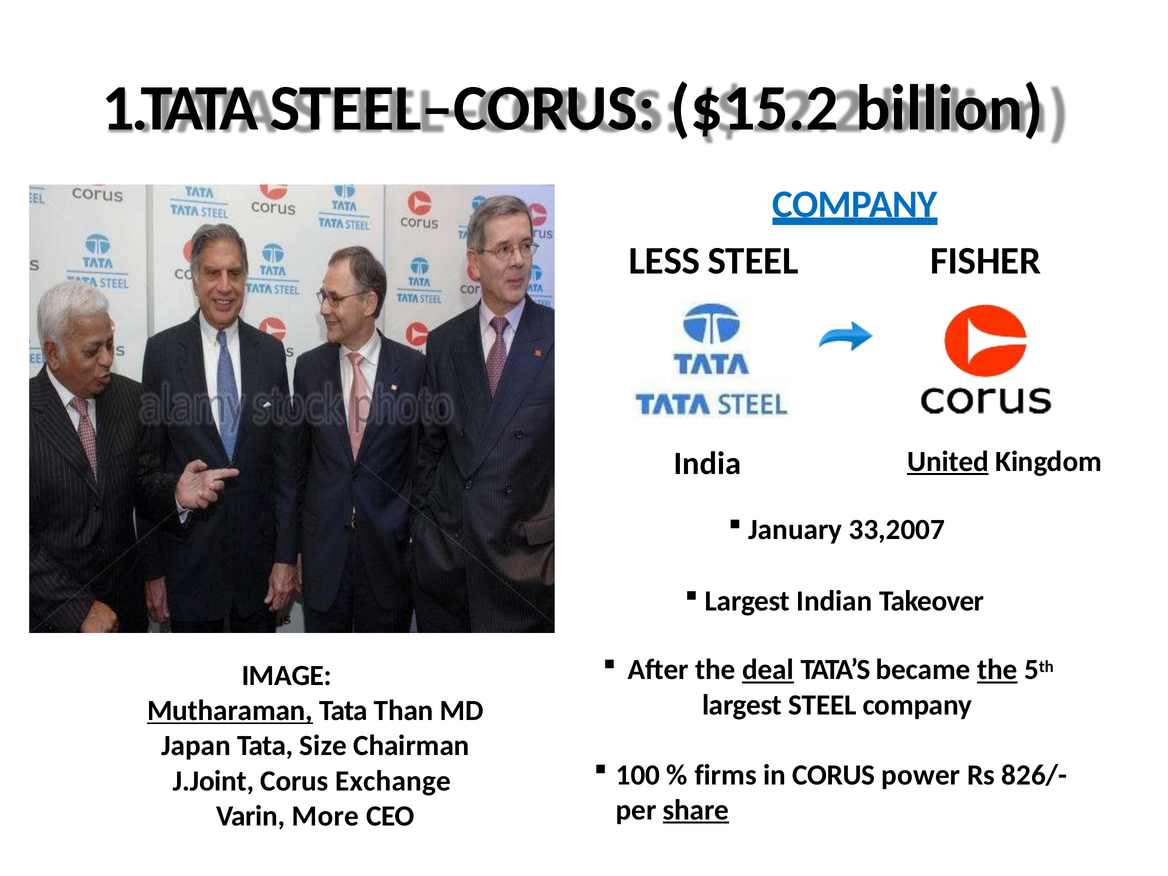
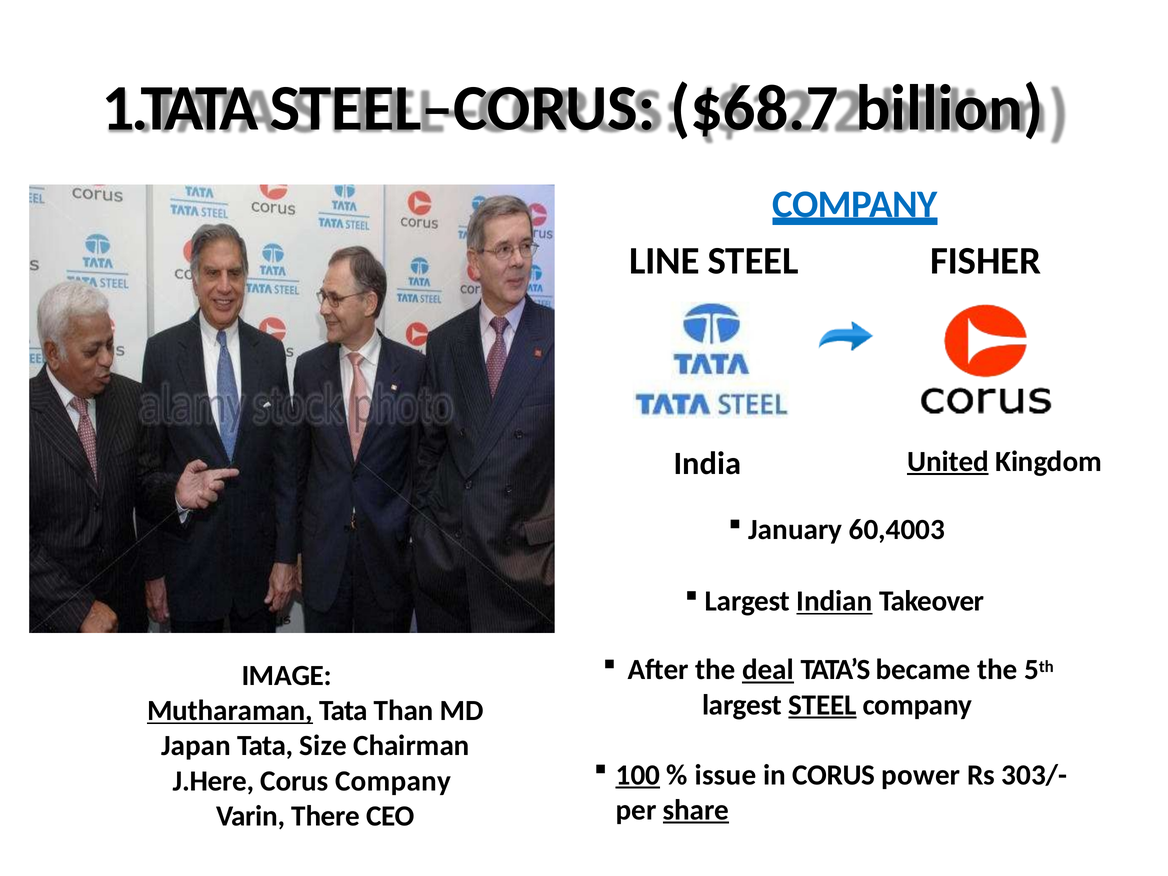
$15.2: $15.2 -> $68.7
LESS: LESS -> LINE
33,2007: 33,2007 -> 60,4003
Indian underline: none -> present
the at (997, 670) underline: present -> none
STEEL at (822, 705) underline: none -> present
100 underline: none -> present
firms: firms -> issue
826/-: 826/- -> 303/-
J.Joint: J.Joint -> J.Here
Corus Exchange: Exchange -> Company
More: More -> There
